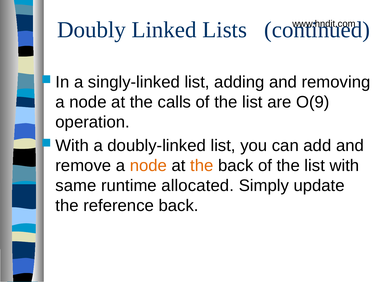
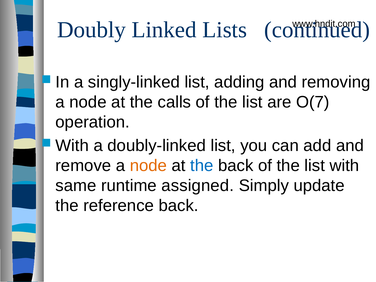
O(9: O(9 -> O(7
the at (202, 166) colour: orange -> blue
allocated: allocated -> assigned
